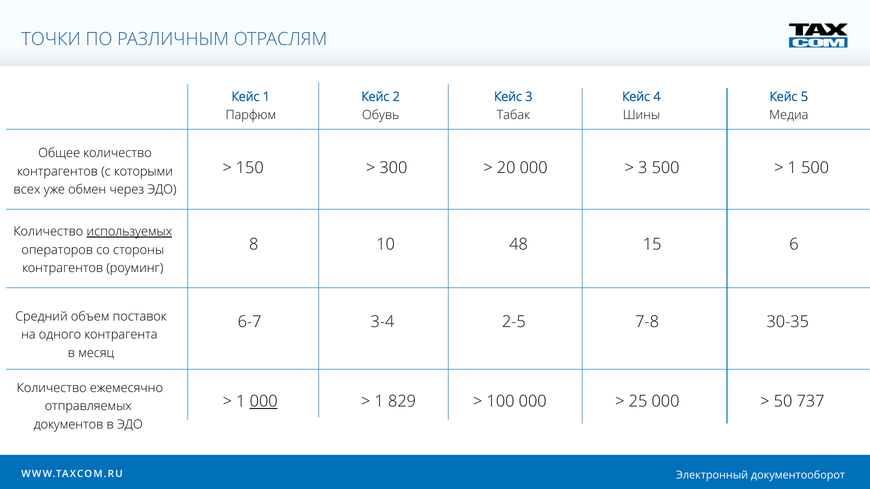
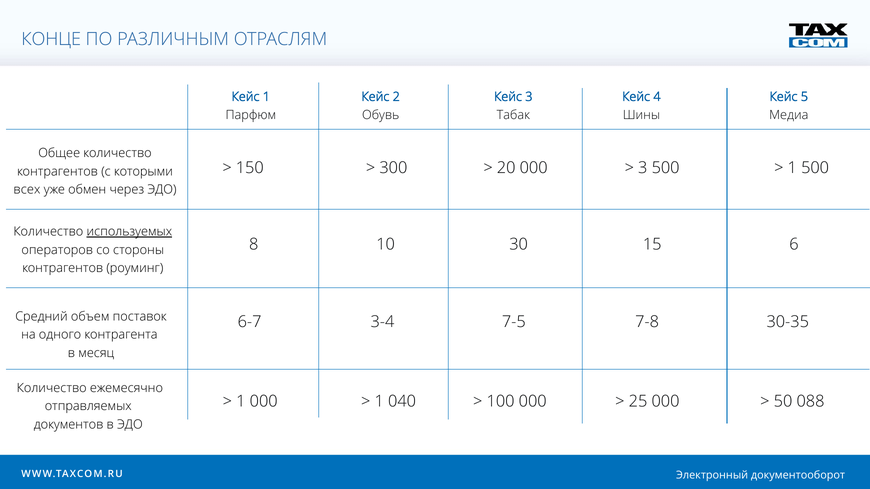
ТОЧКИ: ТОЧКИ -> КОНЦЕ
48: 48 -> 30
2-5: 2-5 -> 7-5
000 at (264, 402) underline: present -> none
829: 829 -> 040
737: 737 -> 088
